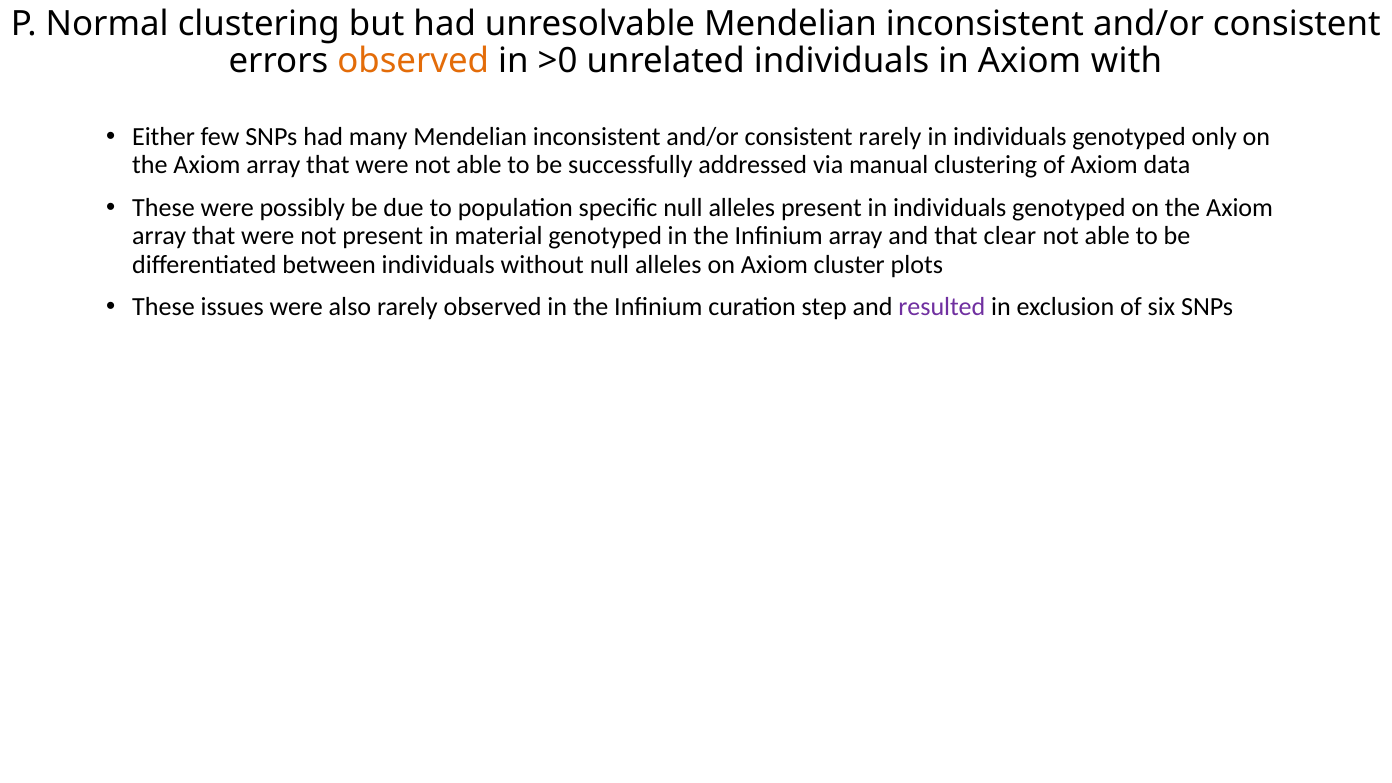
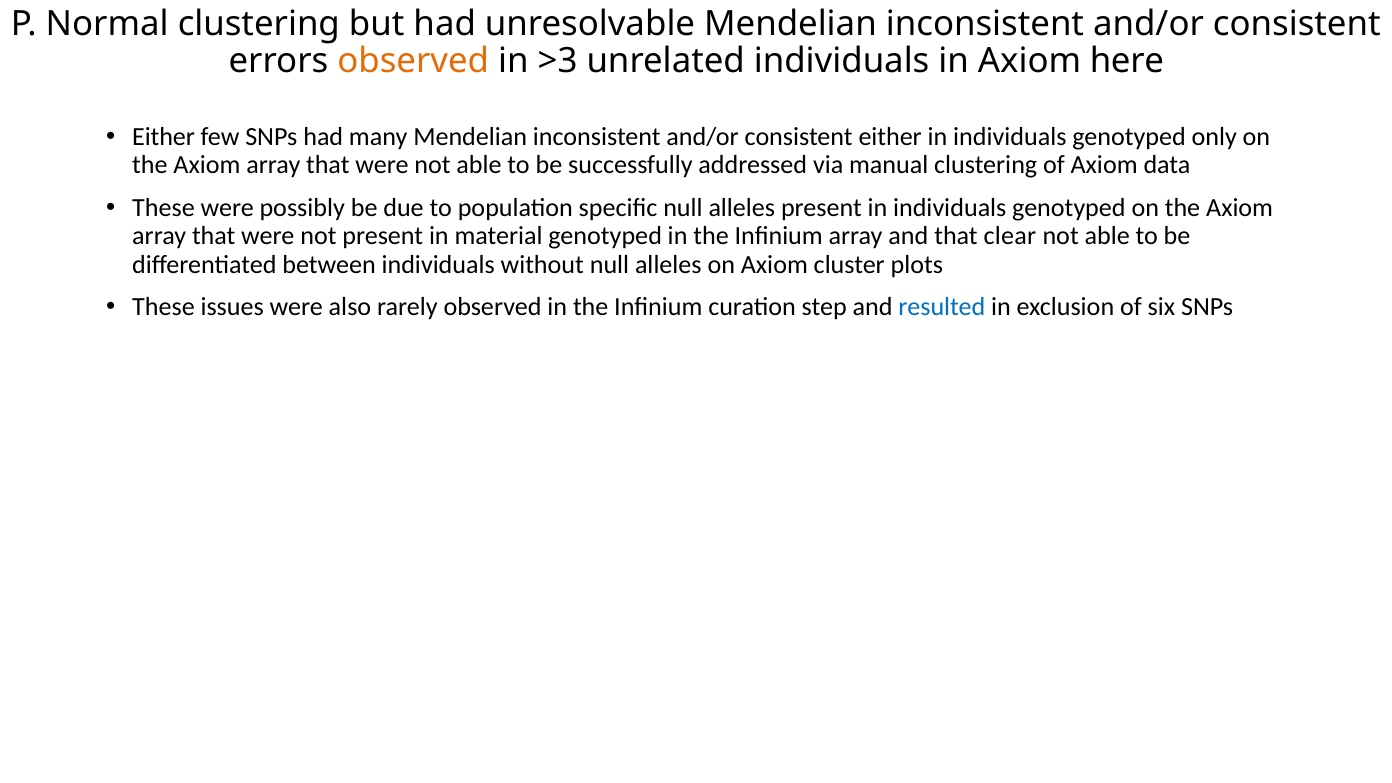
>0: >0 -> >3
with: with -> here
consistent rarely: rarely -> either
resulted colour: purple -> blue
